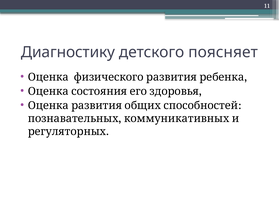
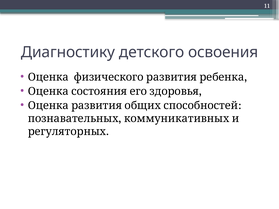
поясняет: поясняет -> освоения
